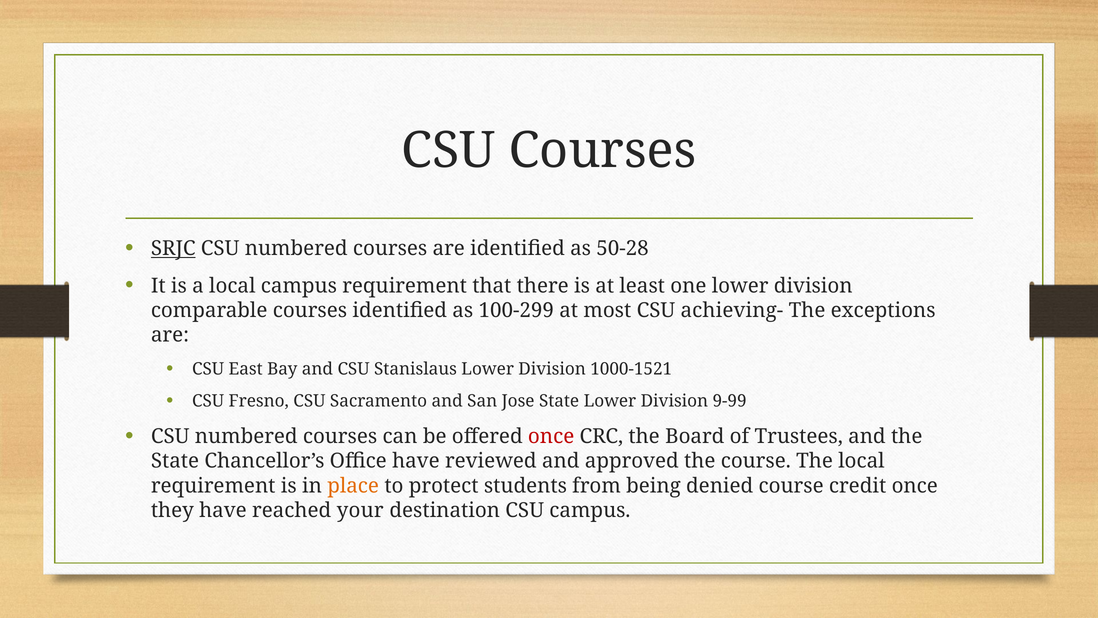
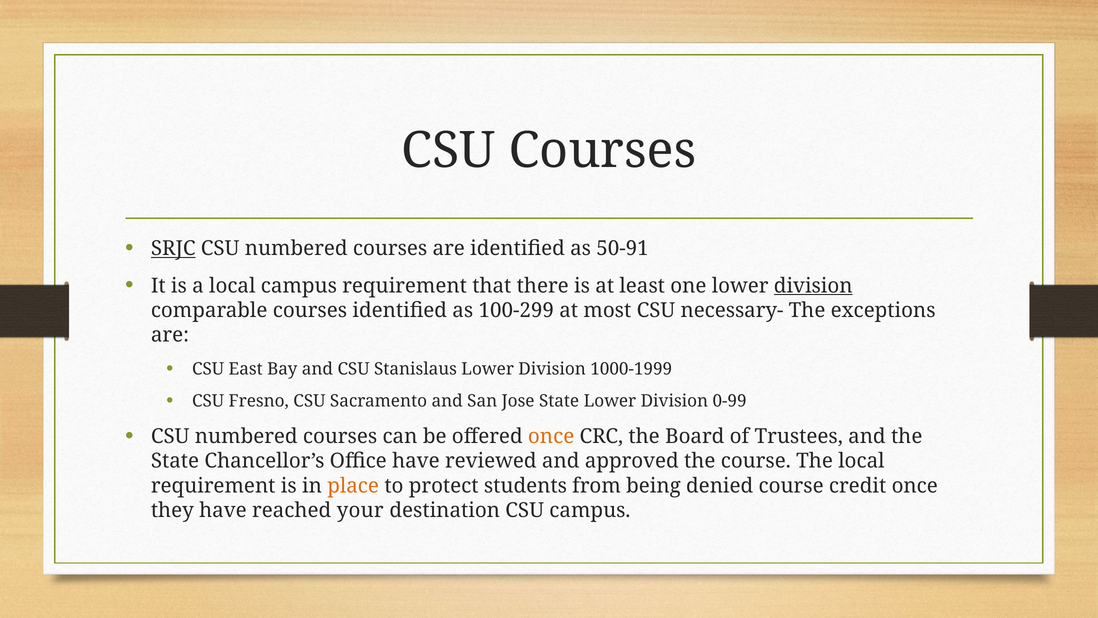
50-28: 50-28 -> 50-91
division at (813, 286) underline: none -> present
achieving-: achieving- -> necessary-
1000-1521: 1000-1521 -> 1000-1999
9-99: 9-99 -> 0-99
once at (551, 436) colour: red -> orange
